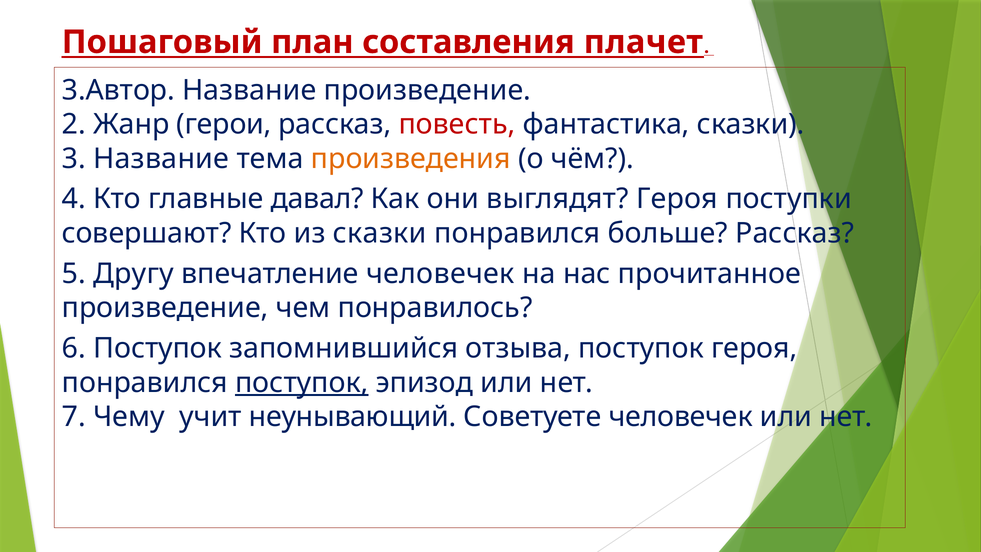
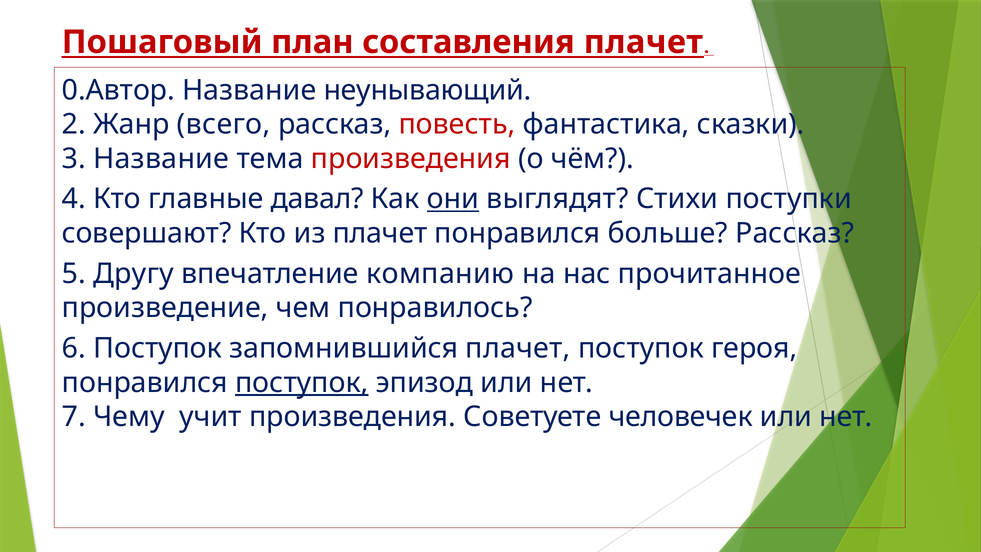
3.Автор: 3.Автор -> 0.Автор
Название произведение: произведение -> неунывающий
герои: герои -> всего
произведения at (411, 159) colour: orange -> red
они underline: none -> present
выглядят Героя: Героя -> Стихи
из сказки: сказки -> плачет
впечатление человечек: человечек -> компанию
запомнившийся отзыва: отзыва -> плачет
учит неунывающий: неунывающий -> произведения
